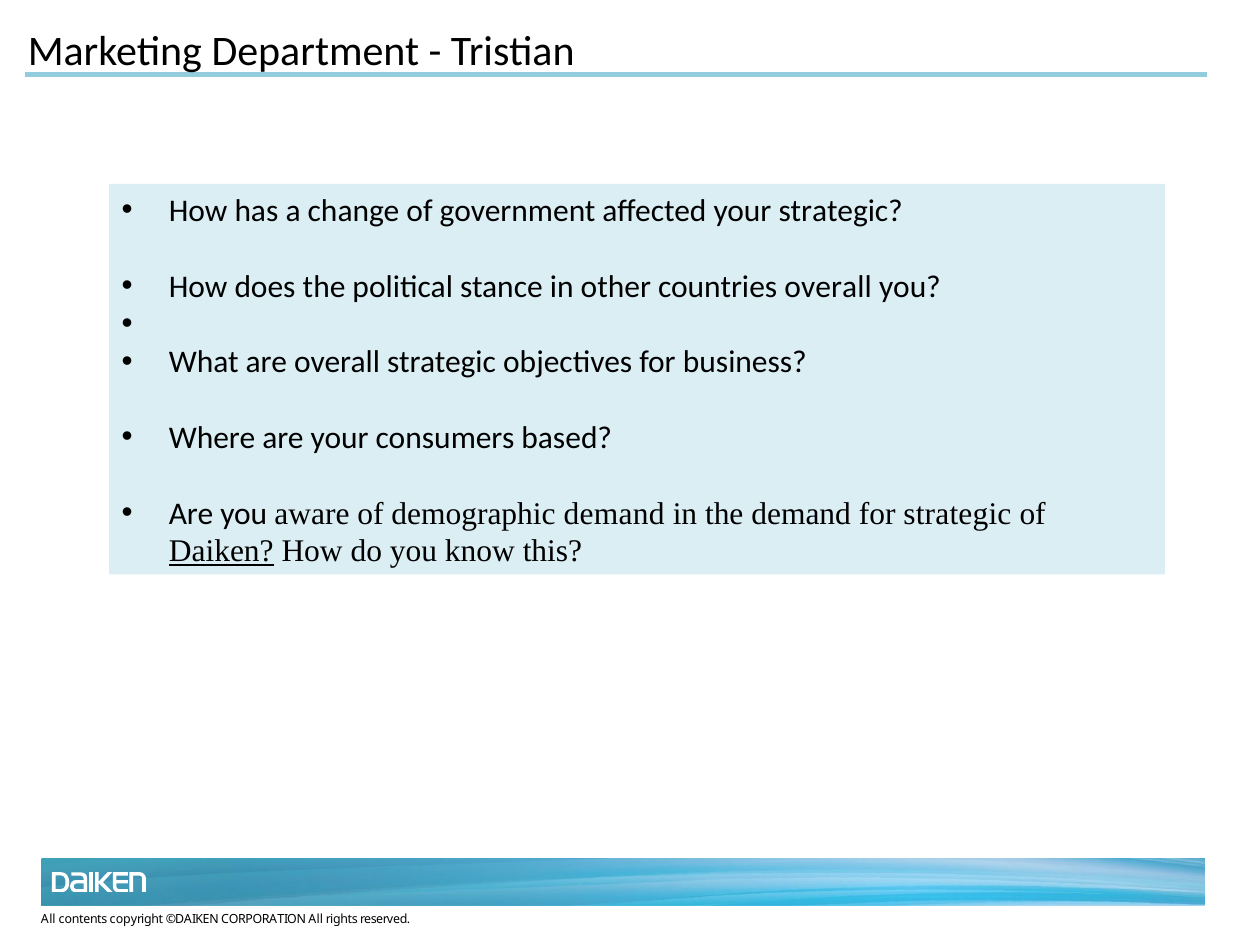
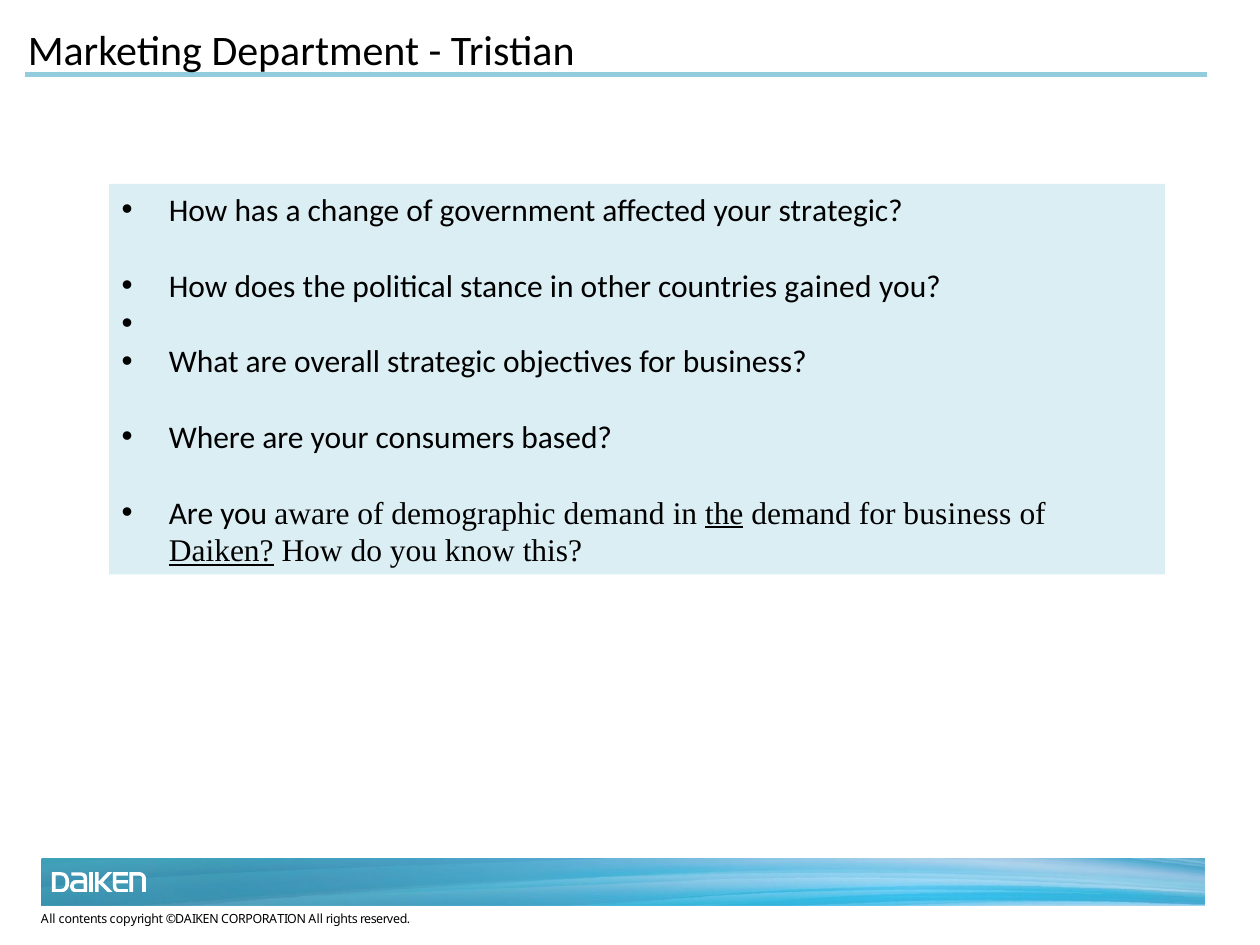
countries overall: overall -> gained
the at (724, 514) underline: none -> present
demand for strategic: strategic -> business
